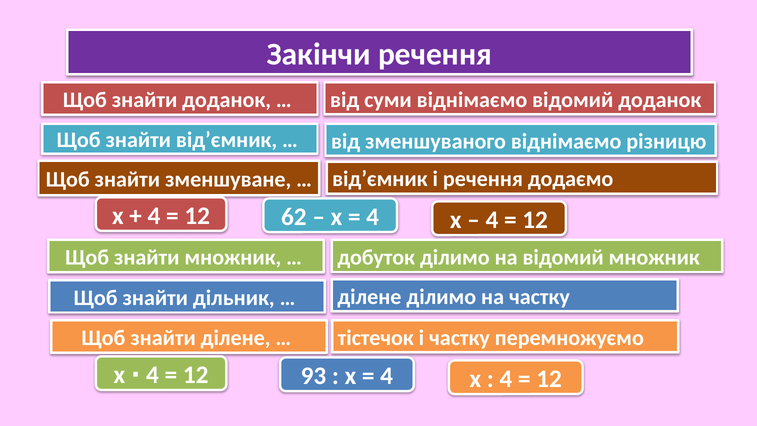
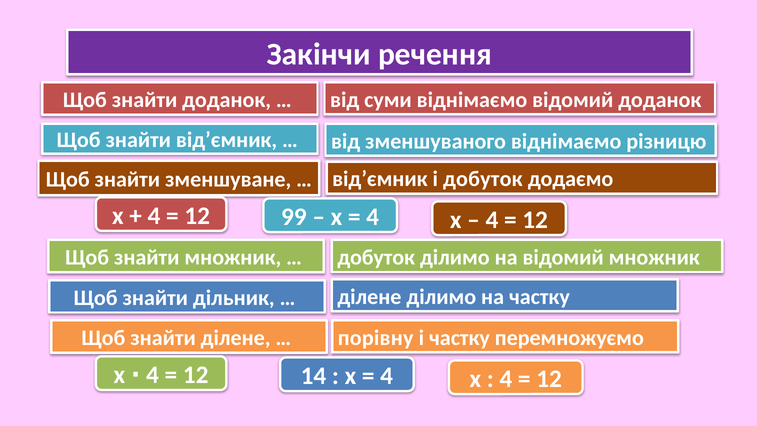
і речення: речення -> добуток
62: 62 -> 99
тістечок: тістечок -> порівну
93: 93 -> 14
